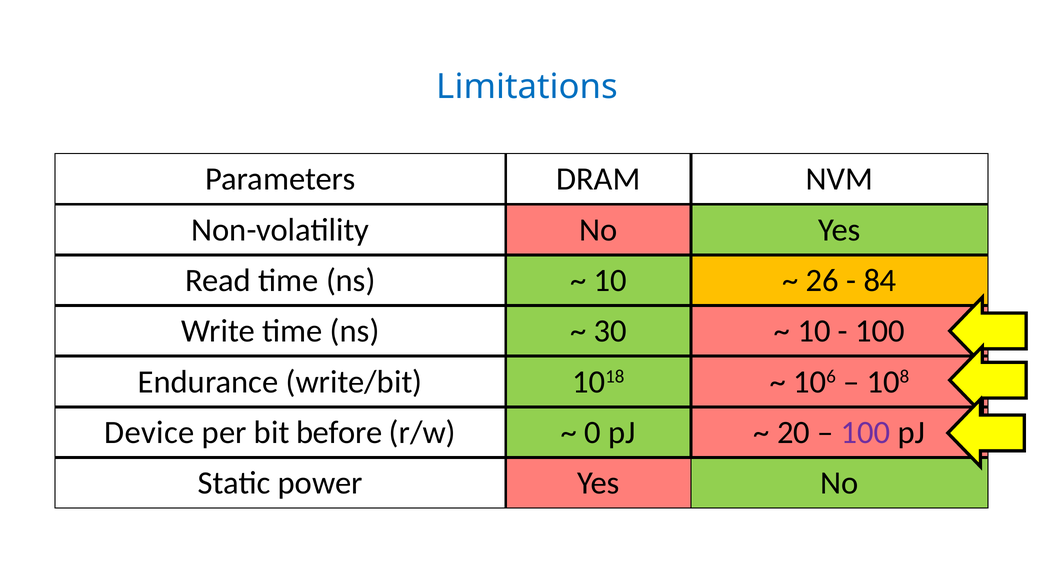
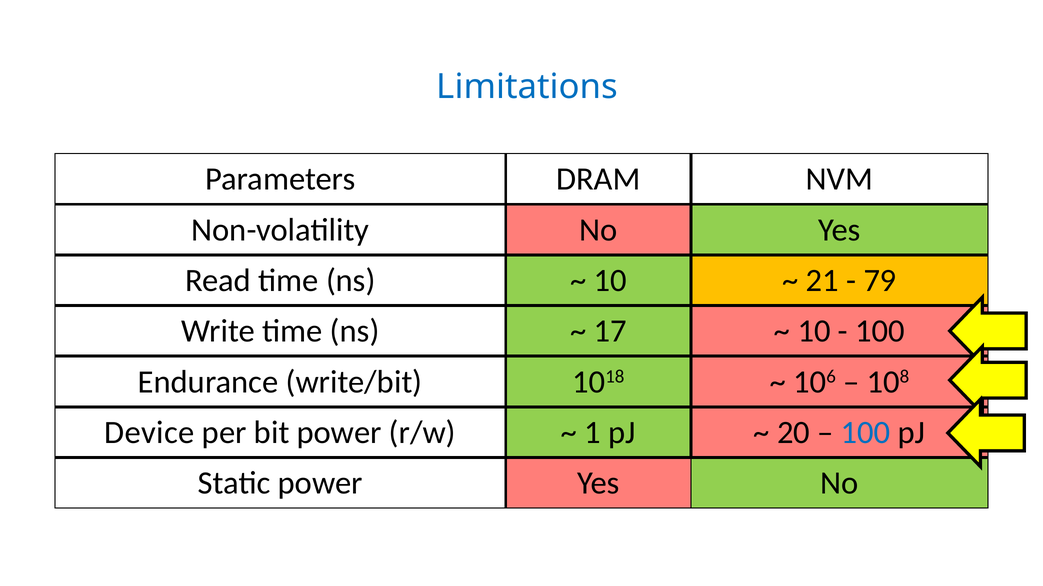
26: 26 -> 21
84: 84 -> 79
30: 30 -> 17
bit before: before -> power
0: 0 -> 1
100 at (866, 433) colour: purple -> blue
